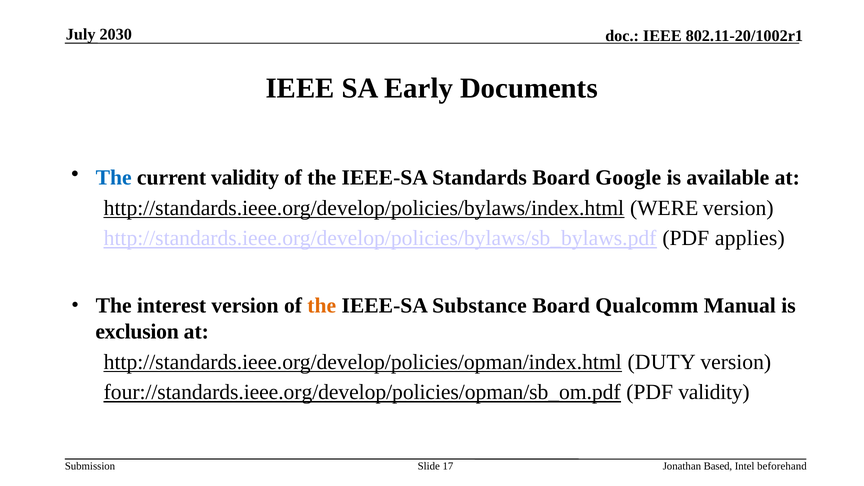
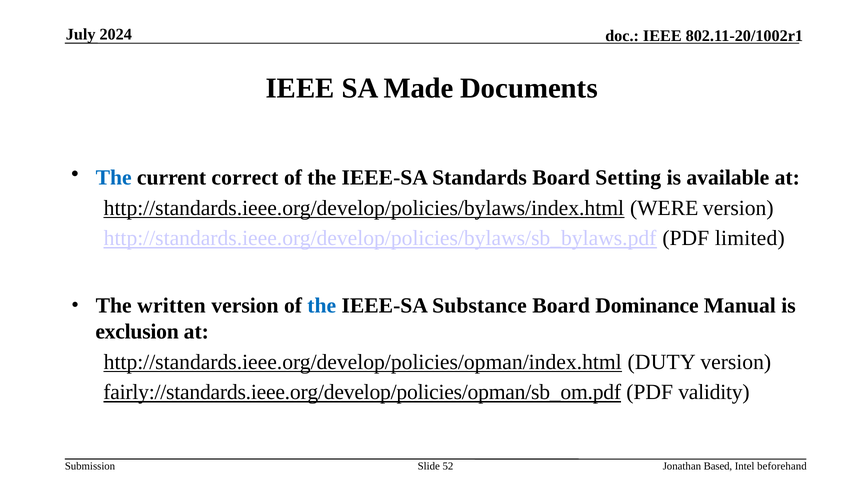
2030: 2030 -> 2024
Early: Early -> Made
current validity: validity -> correct
Google: Google -> Setting
applies: applies -> limited
interest: interest -> written
the at (322, 306) colour: orange -> blue
Qualcomm: Qualcomm -> Dominance
four://standards.ieee.org/develop/policies/opman/sb_om.pdf: four://standards.ieee.org/develop/policies/opman/sb_om.pdf -> fairly://standards.ieee.org/develop/policies/opman/sb_om.pdf
17: 17 -> 52
